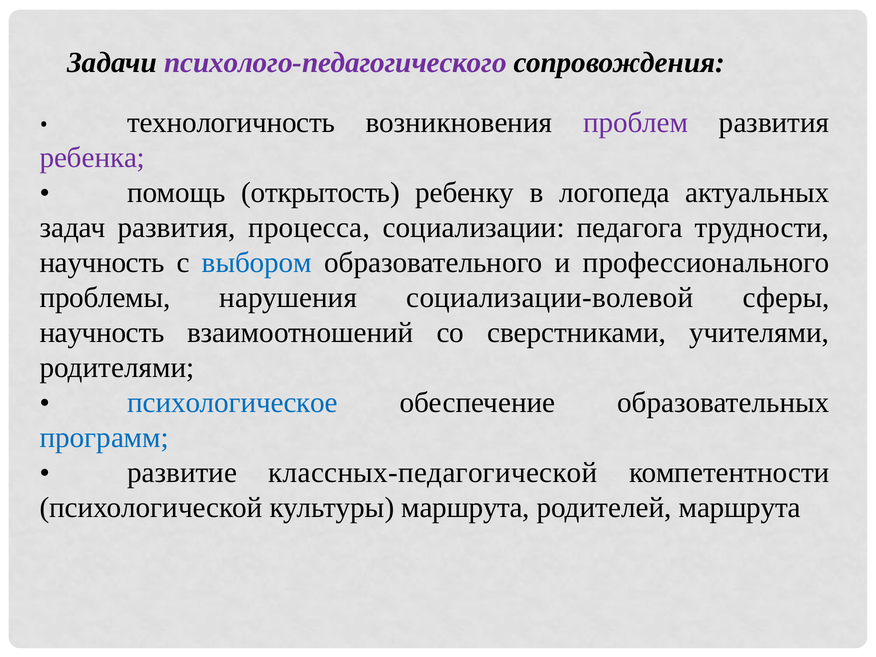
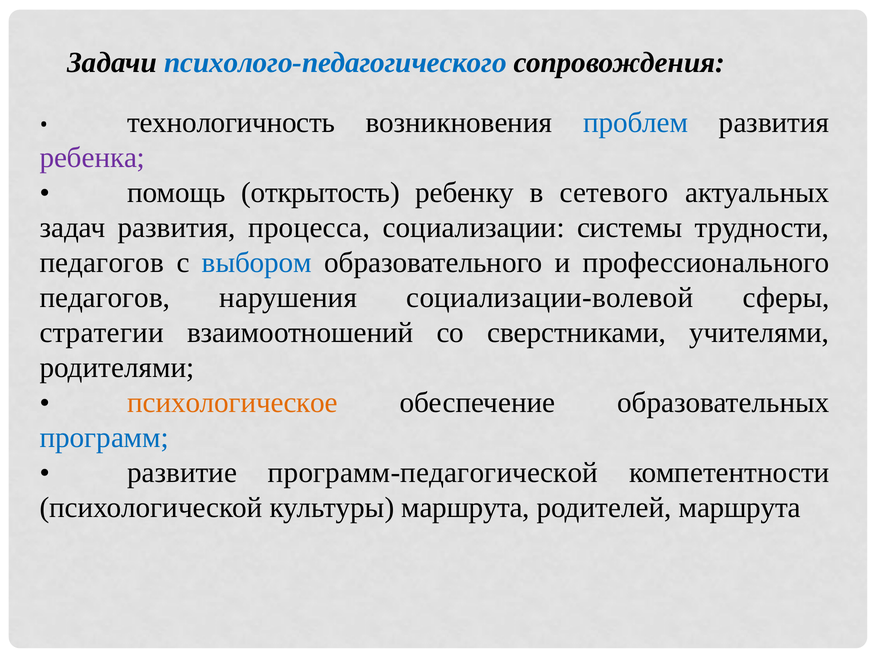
психолого-педагогического colour: purple -> blue
проблем colour: purple -> blue
логопеда: логопеда -> сетевого
педагога: педагога -> системы
научность at (102, 263): научность -> педагогов
проблемы at (105, 298): проблемы -> педагогов
научность at (102, 333): научность -> стратегии
психологическое colour: blue -> orange
классных-педагогической: классных-педагогической -> программ-педагогической
